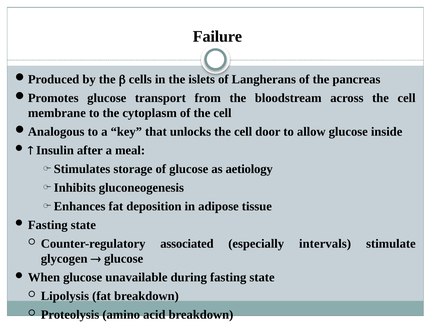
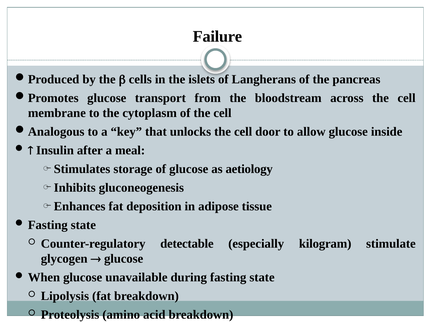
associated: associated -> detectable
intervals: intervals -> kilogram
